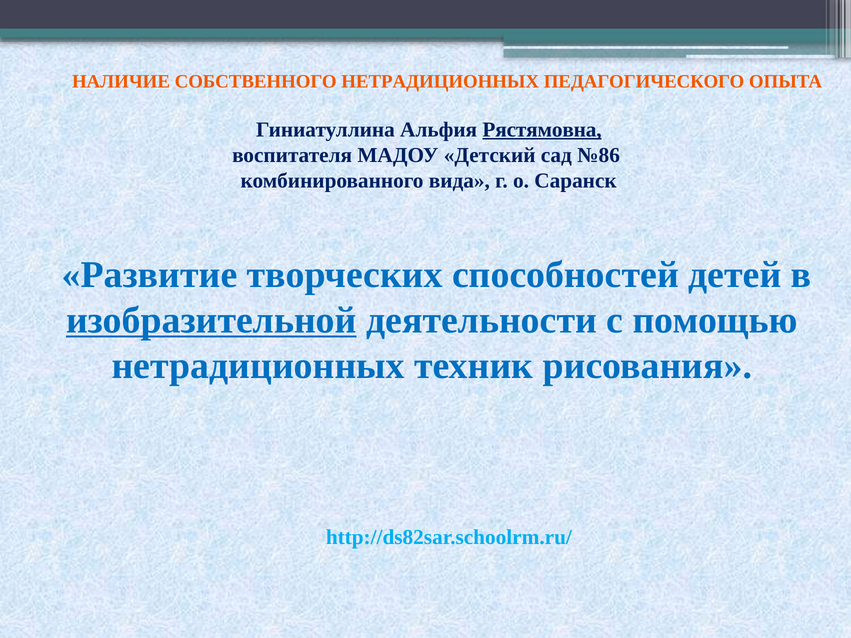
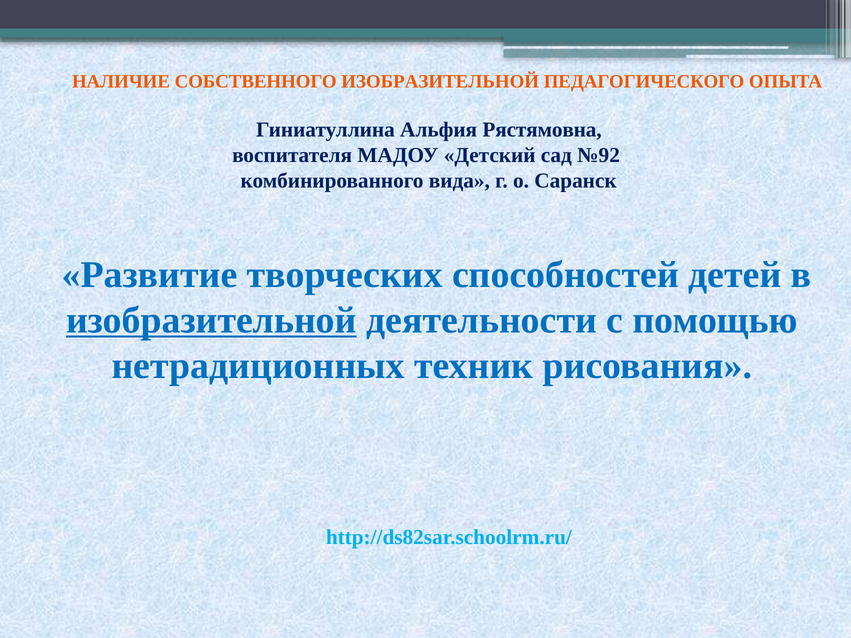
СОБСТВЕННОГО НЕТРАДИЦИОННЫХ: НЕТРАДИЦИОННЫХ -> ИЗОБРАЗИТЕЛЬНОЙ
Рястямовна underline: present -> none
№86: №86 -> №92
